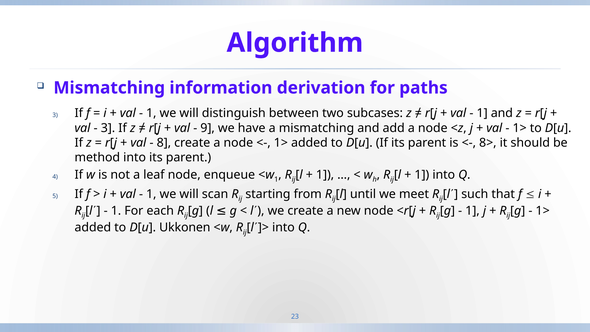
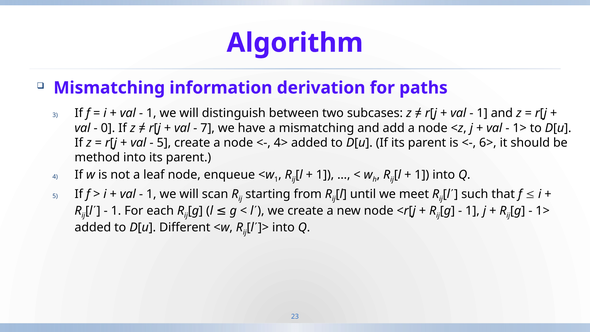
3 at (108, 128): 3 -> 0
9: 9 -> 7
8 at (164, 143): 8 -> 5
1> at (281, 143): 1> -> 4>
8>: 8> -> 6>
Ukkonen: Ukkonen -> Different
